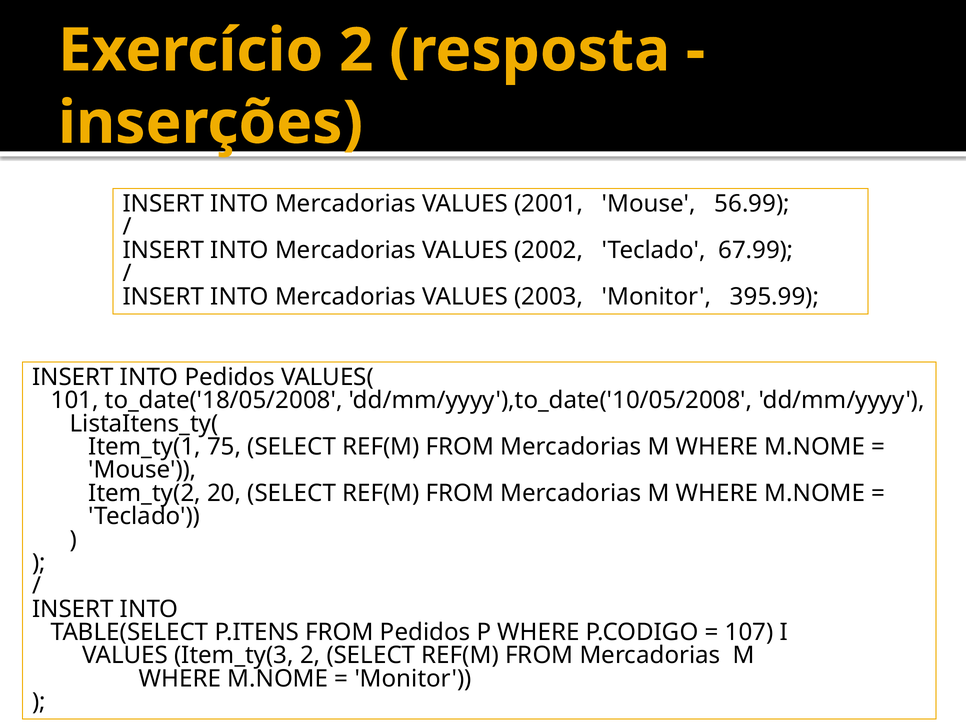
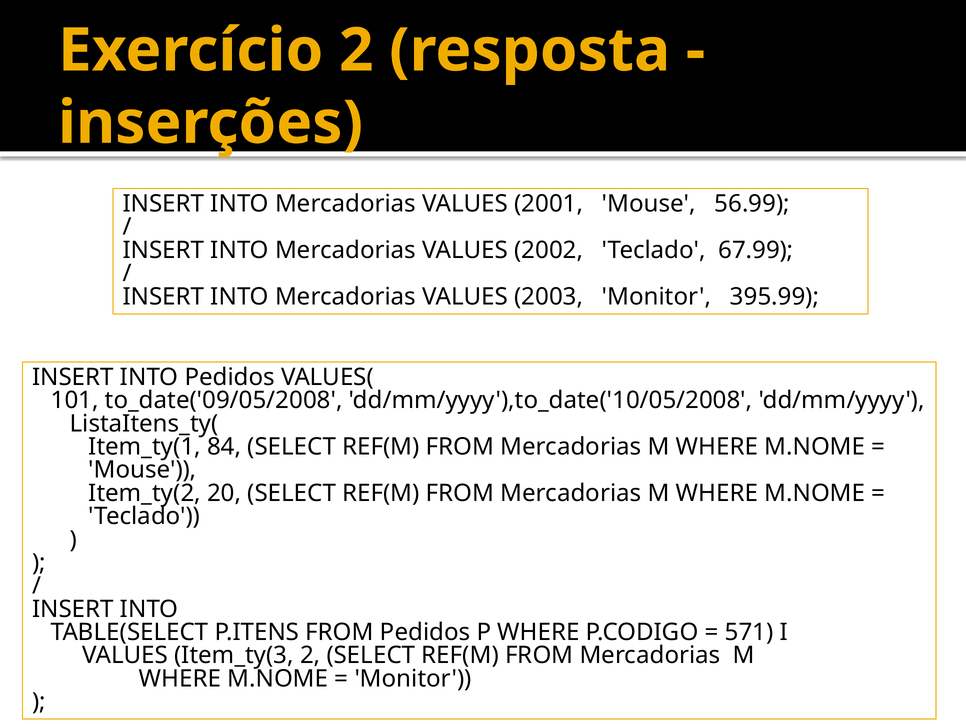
to_date('18/05/2008: to_date('18/05/2008 -> to_date('09/05/2008
75: 75 -> 84
107: 107 -> 571
